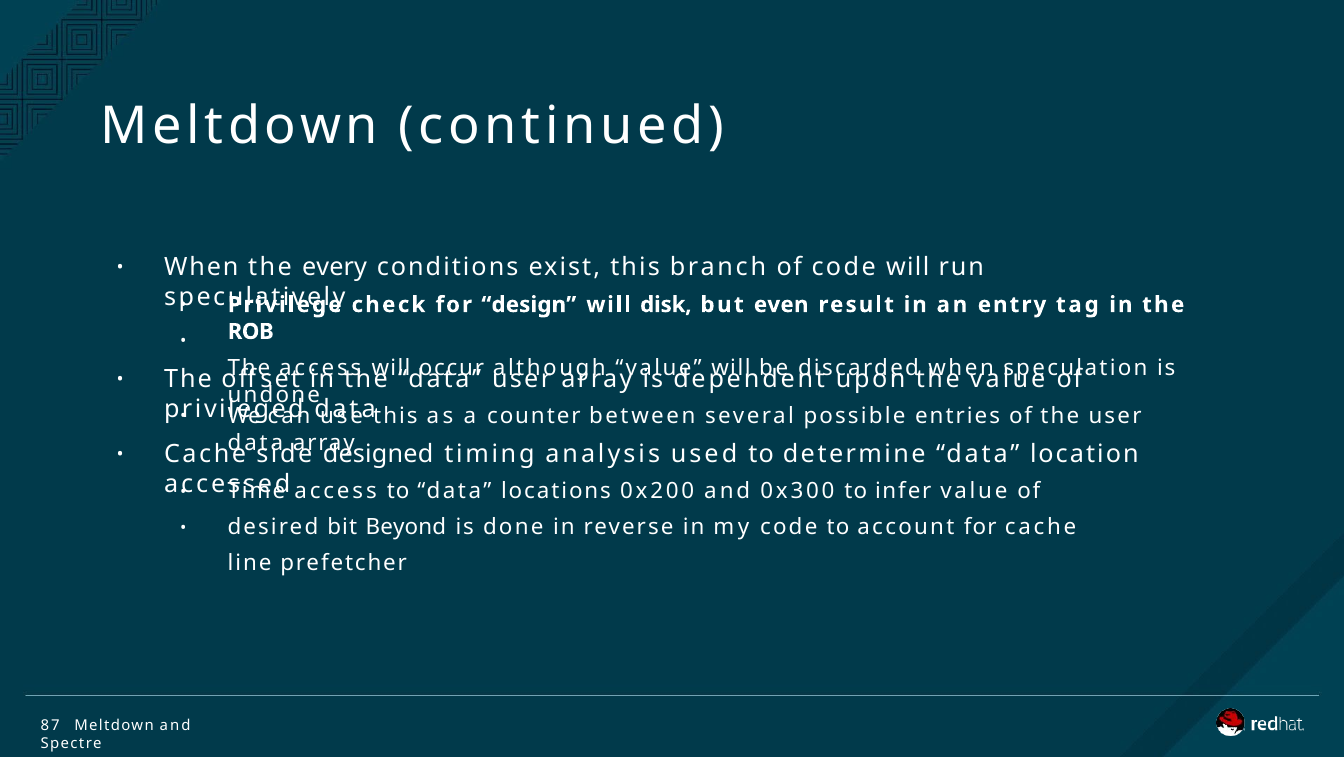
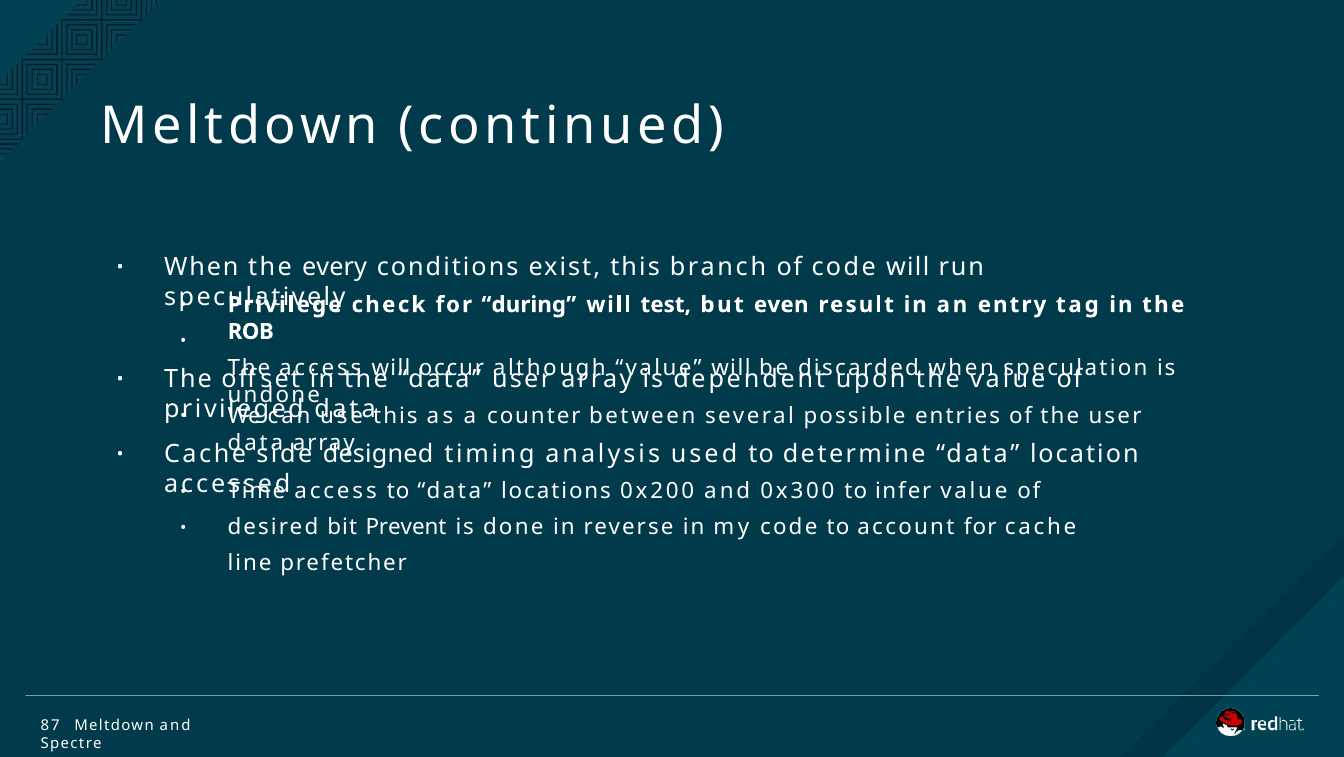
design: design -> during
disk: disk -> test
Beyond: Beyond -> Prevent
